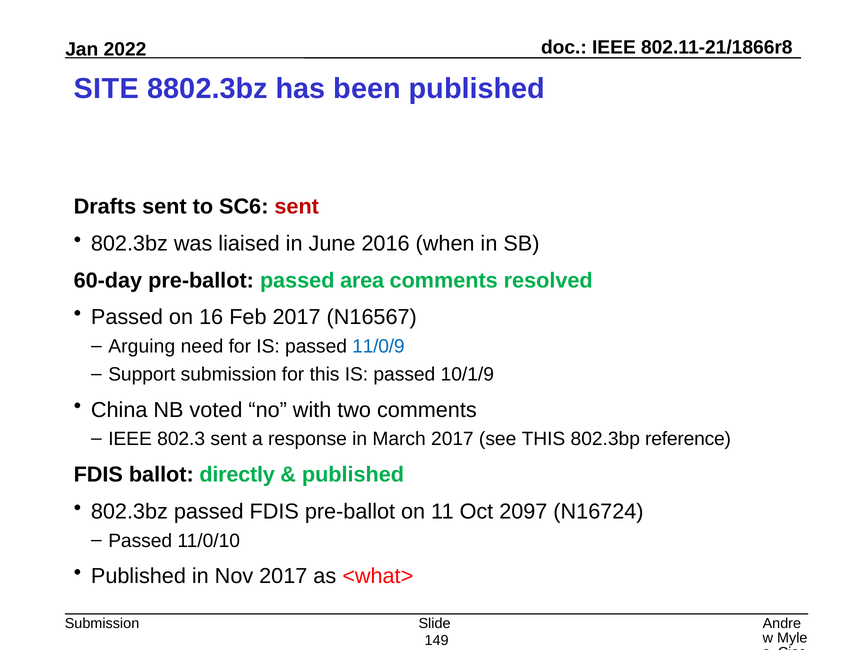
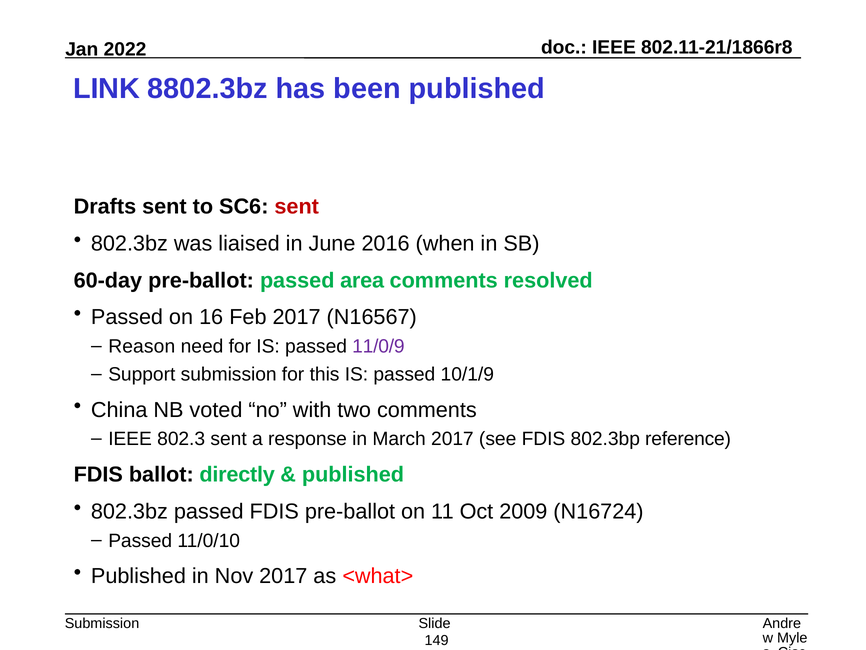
SITE: SITE -> LINK
Arguing: Arguing -> Reason
11/0/9 colour: blue -> purple
see THIS: THIS -> FDIS
2097: 2097 -> 2009
